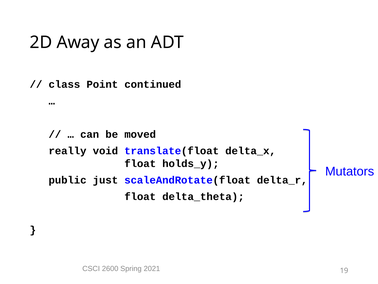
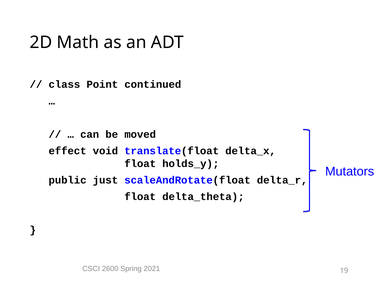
Away: Away -> Math
really: really -> effect
